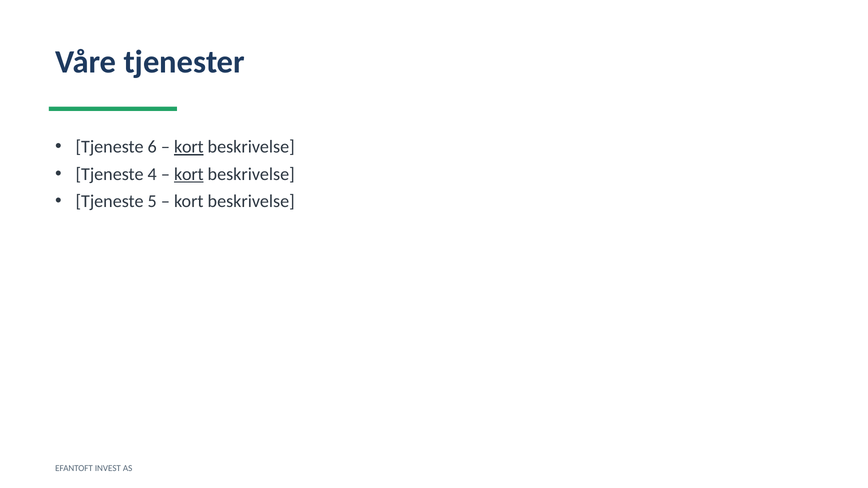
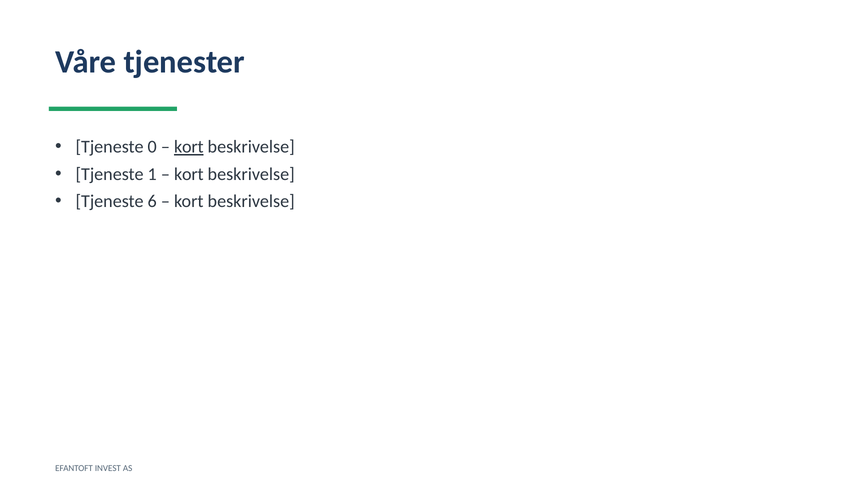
6: 6 -> 0
4: 4 -> 1
kort at (189, 174) underline: present -> none
5: 5 -> 6
